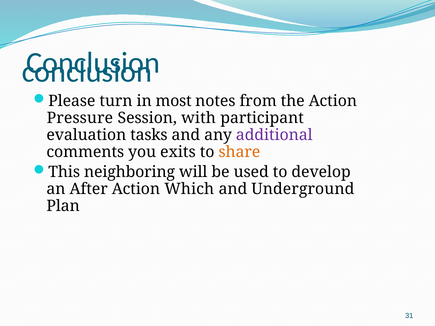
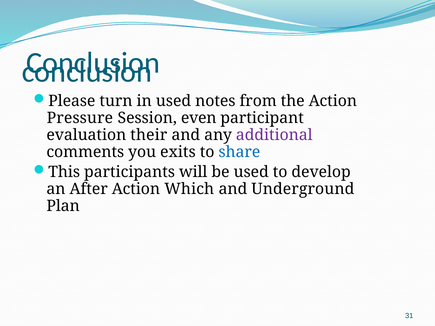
in most: most -> used
with: with -> even
tasks: tasks -> their
share colour: orange -> blue
neighboring: neighboring -> participants
